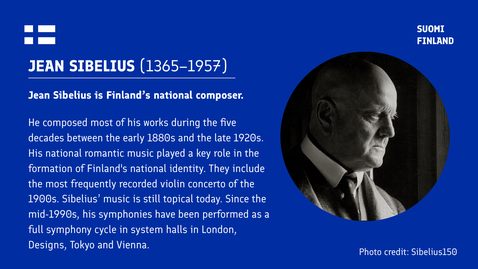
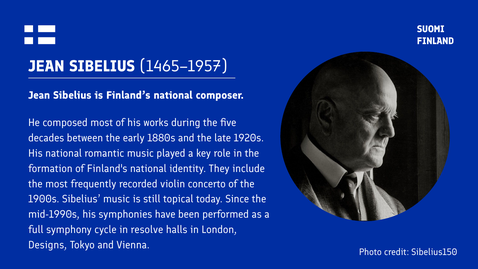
1365–1957: 1365–1957 -> 1465–1957
system: system -> resolve
